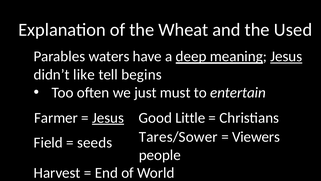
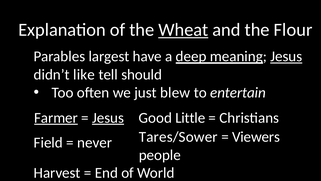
Wheat underline: none -> present
Used: Used -> Flour
waters: waters -> largest
begins: begins -> should
must: must -> blew
Farmer underline: none -> present
seeds: seeds -> never
